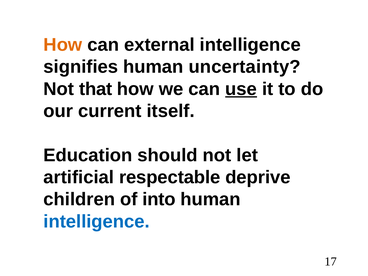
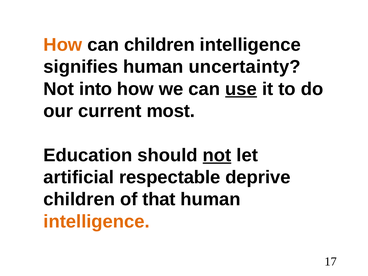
can external: external -> children
that: that -> into
itself: itself -> most
not at (217, 155) underline: none -> present
into: into -> that
intelligence at (97, 221) colour: blue -> orange
